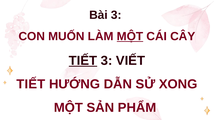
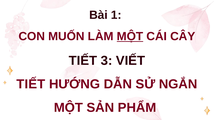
Bài 3: 3 -> 1
TIẾT at (83, 61) underline: present -> none
XONG: XONG -> NGẮN
